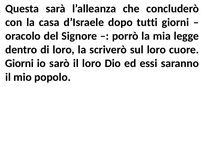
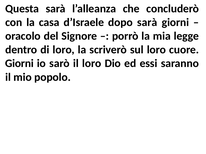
dopo tutti: tutti -> sarà
